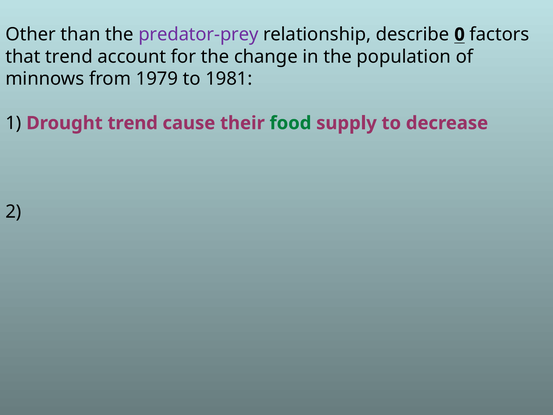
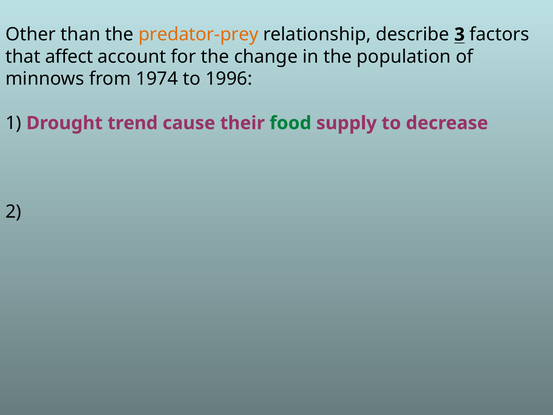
predator-prey colour: purple -> orange
0: 0 -> 3
that trend: trend -> affect
1979: 1979 -> 1974
1981: 1981 -> 1996
